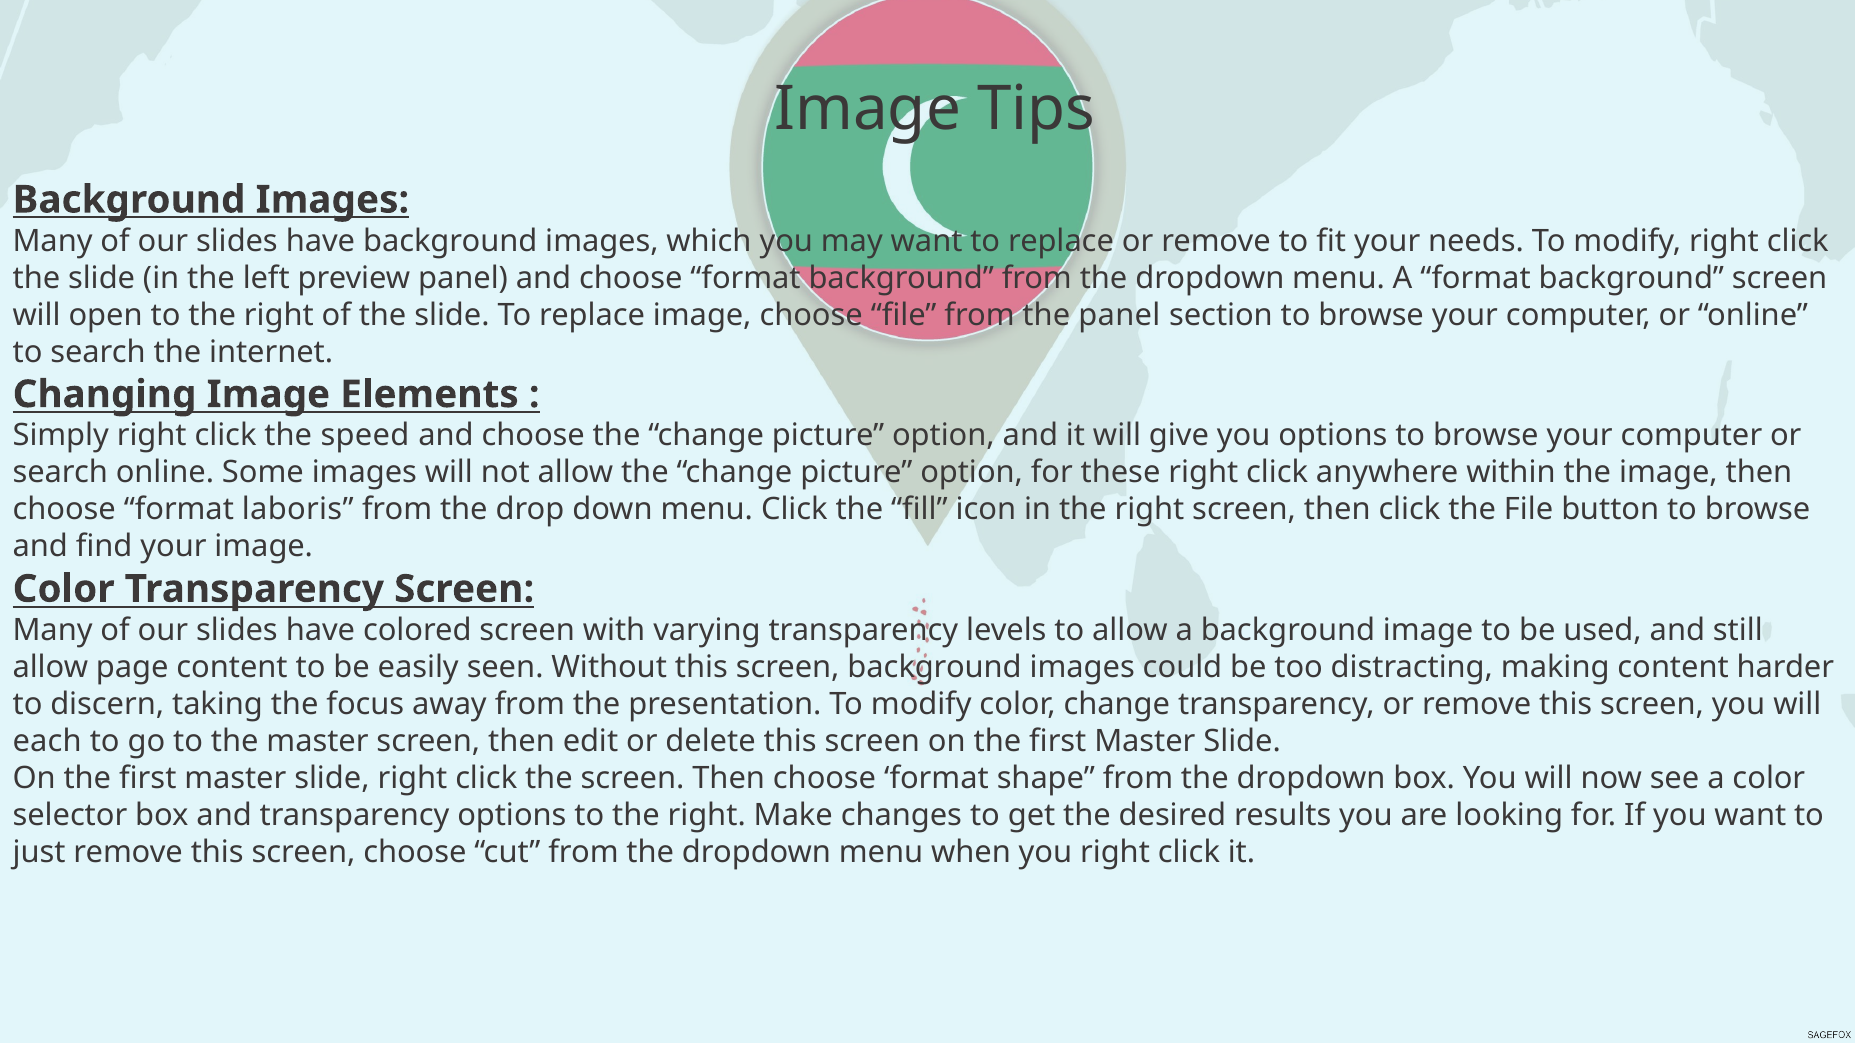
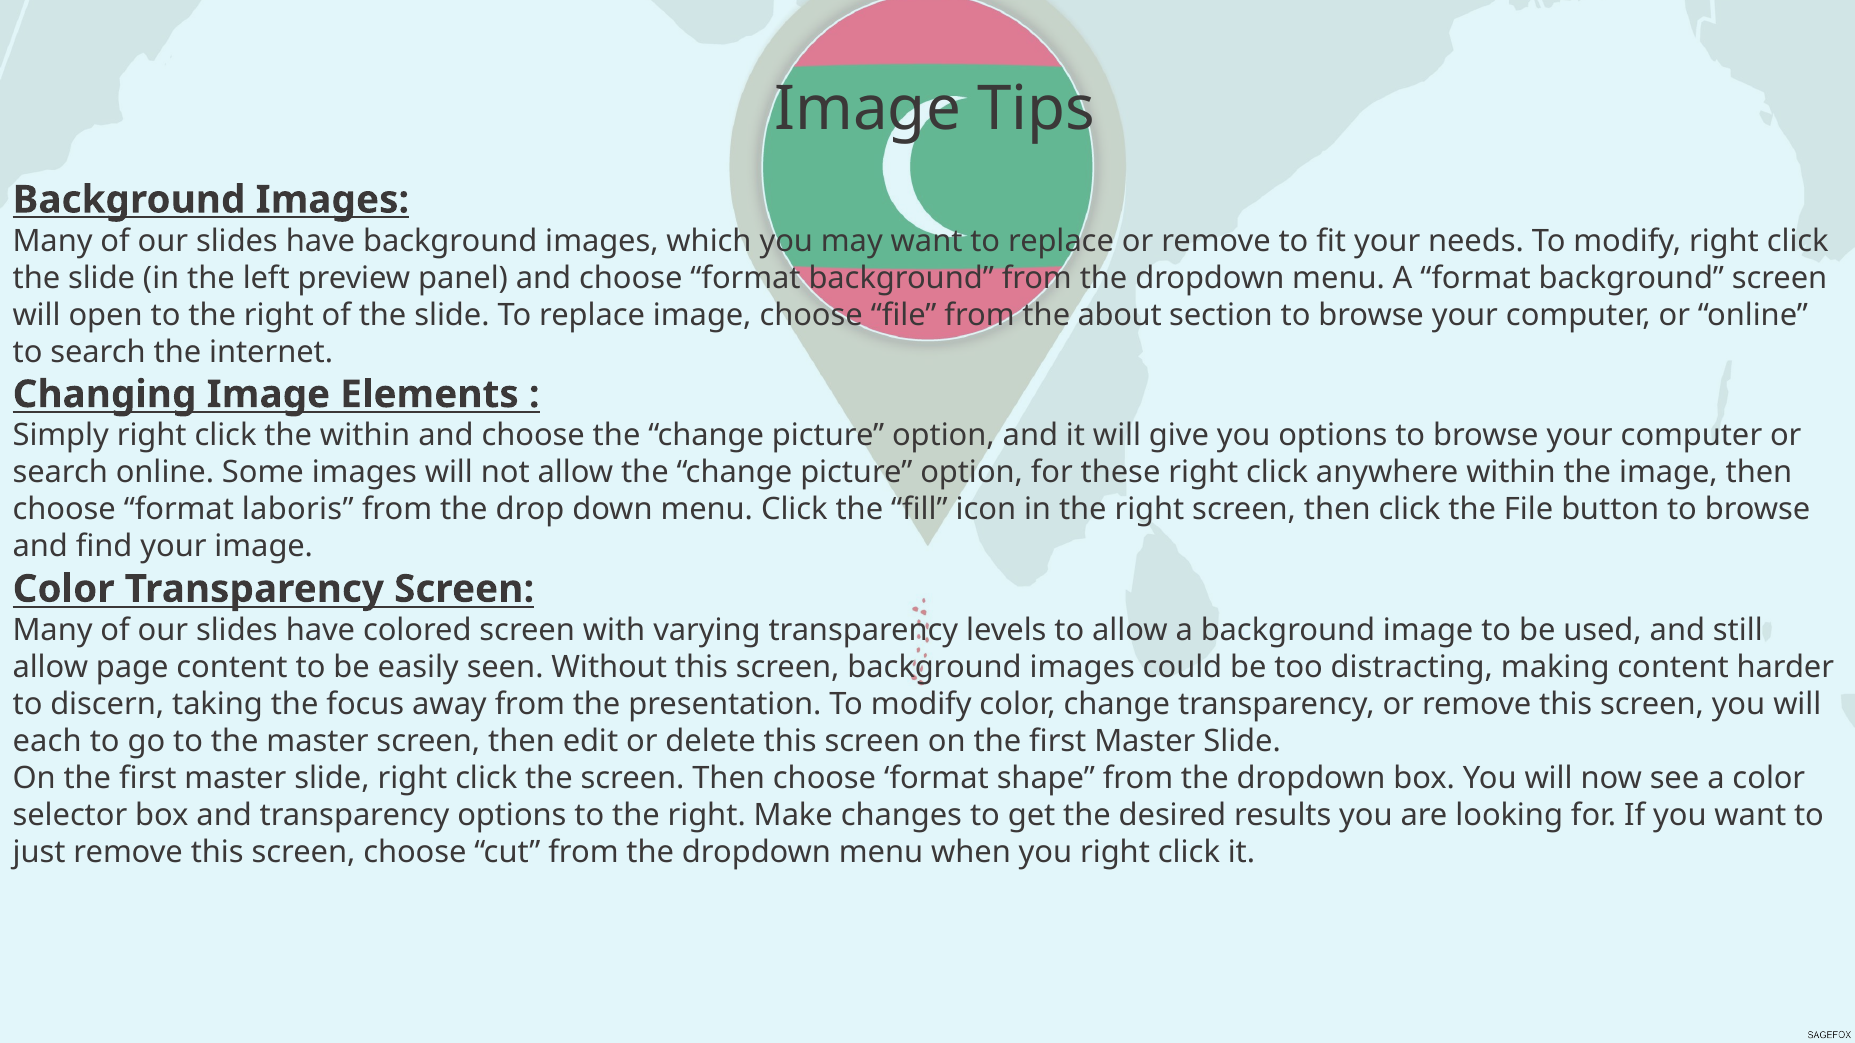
the panel: panel -> about
the speed: speed -> within
